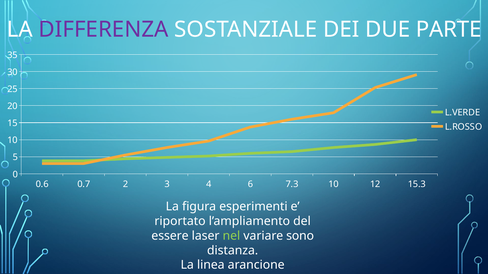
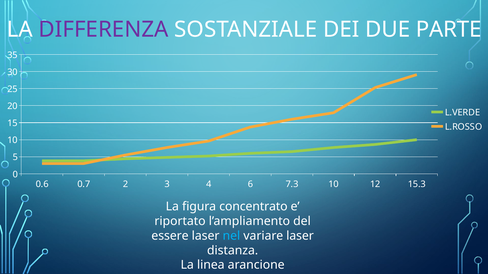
esperimenti: esperimenti -> concentrato
nel colour: light green -> light blue
variare sono: sono -> laser
